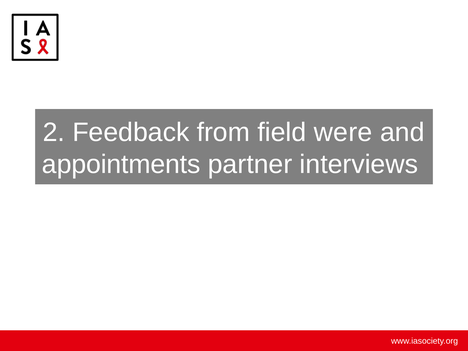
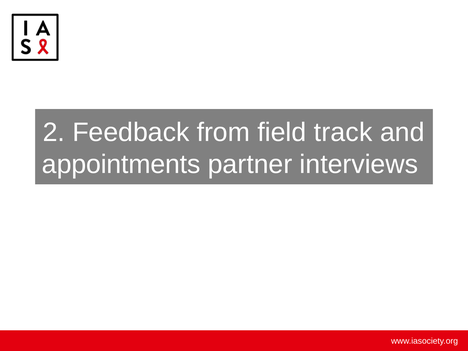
were: were -> track
